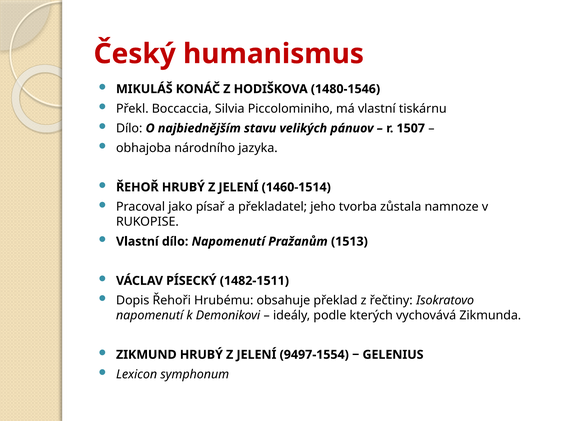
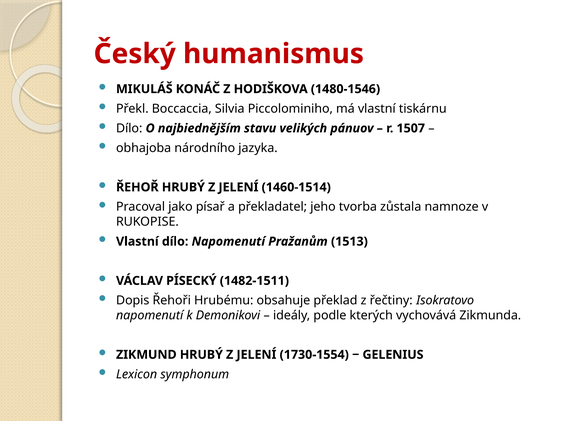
9497-1554: 9497-1554 -> 1730-1554
